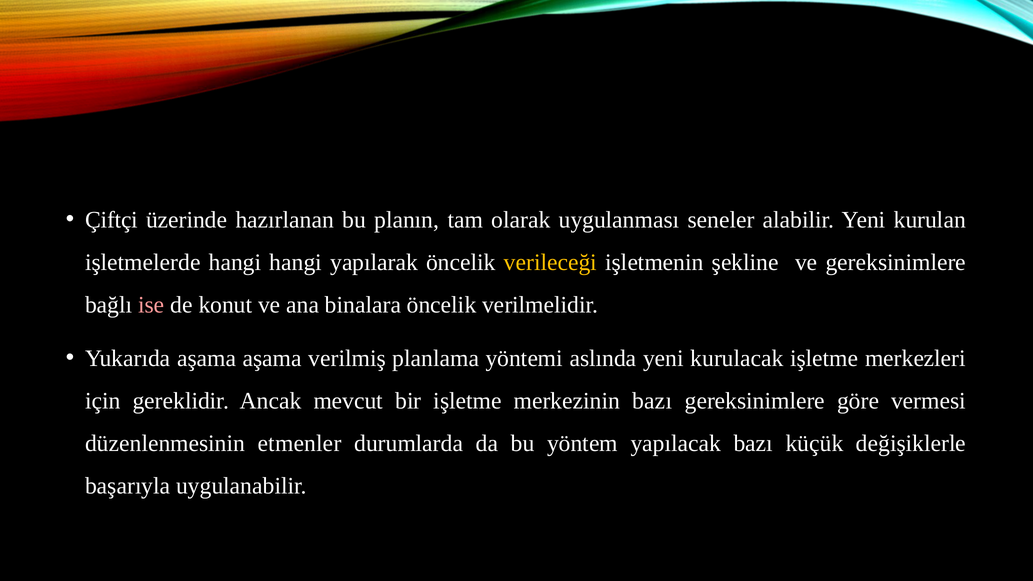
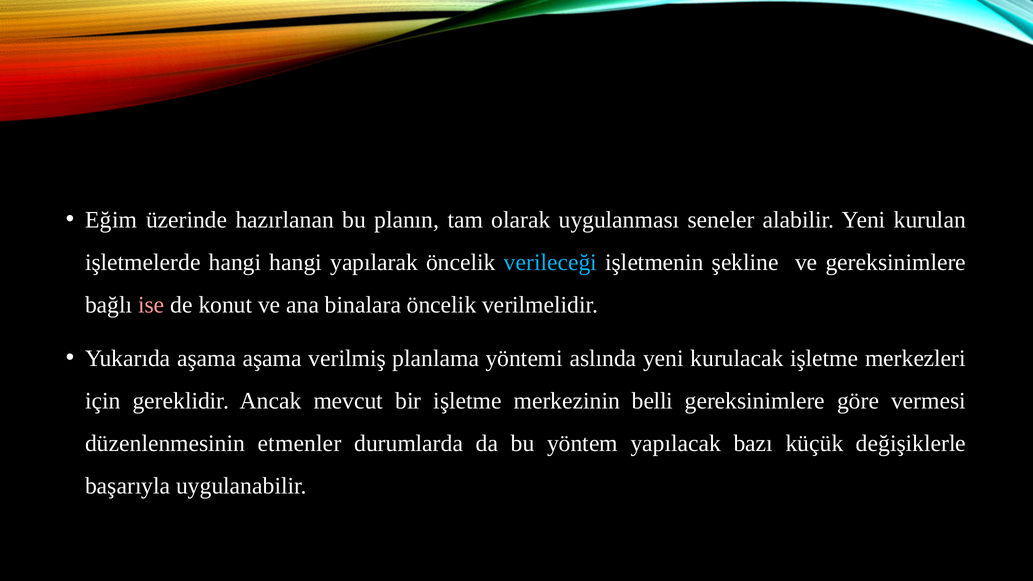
Çiftçi: Çiftçi -> Eğim
verileceği colour: yellow -> light blue
merkezinin bazı: bazı -> belli
